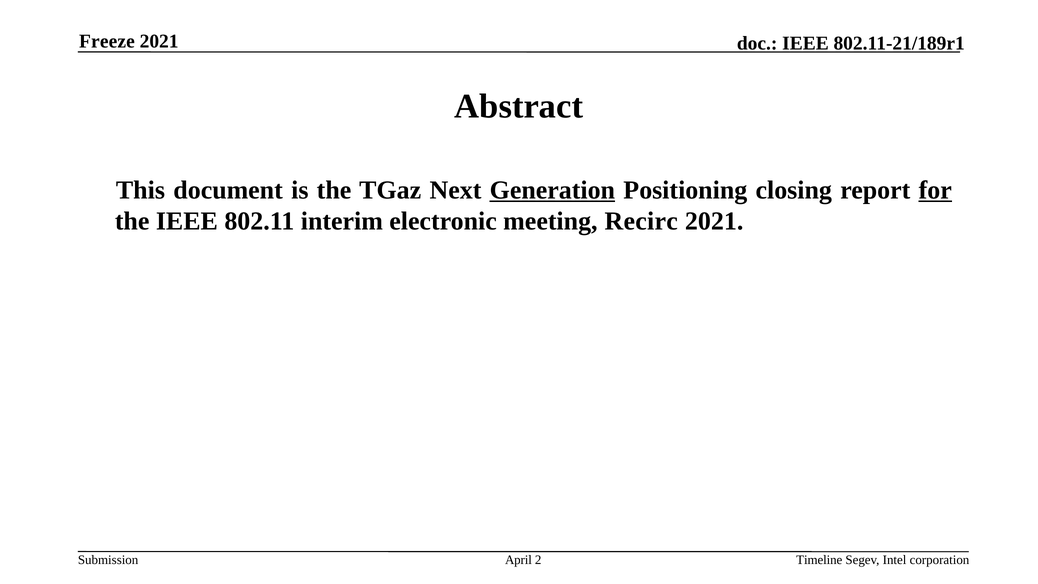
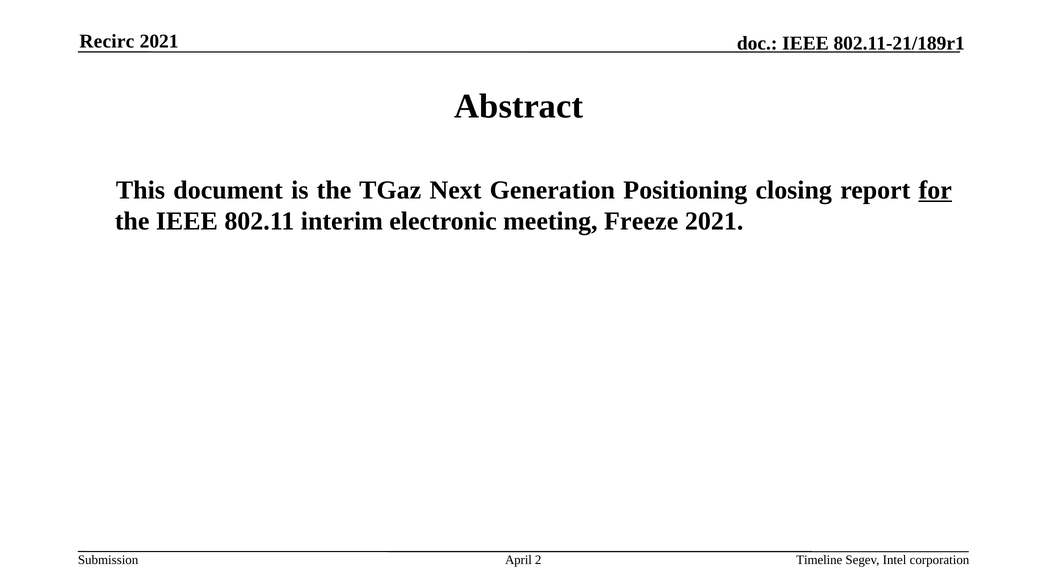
Freeze: Freeze -> Recirc
Generation underline: present -> none
Recirc: Recirc -> Freeze
